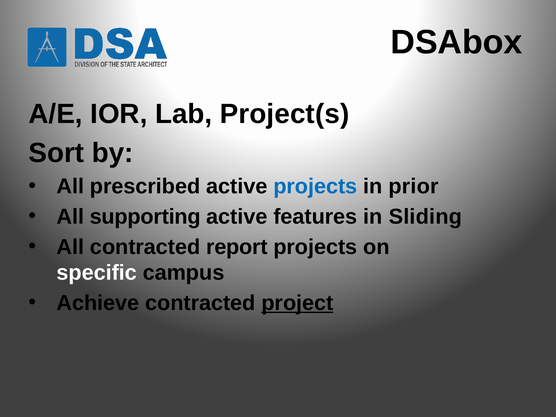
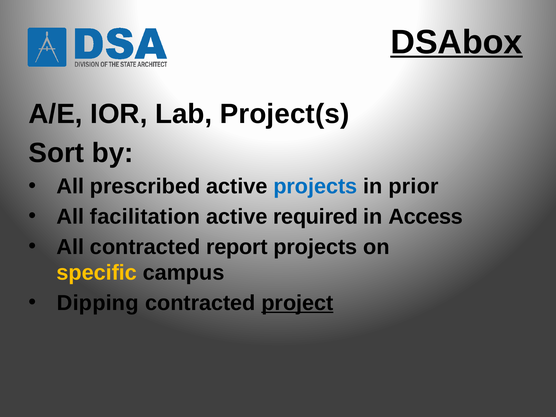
DSAbox underline: none -> present
supporting: supporting -> facilitation
features: features -> required
Sliding: Sliding -> Access
specific colour: white -> yellow
Achieve: Achieve -> Dipping
